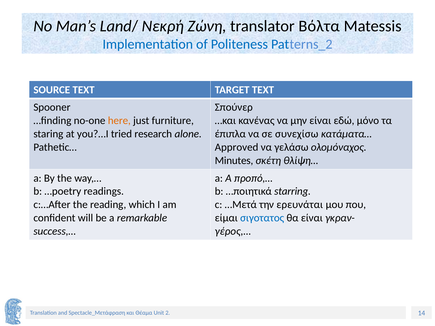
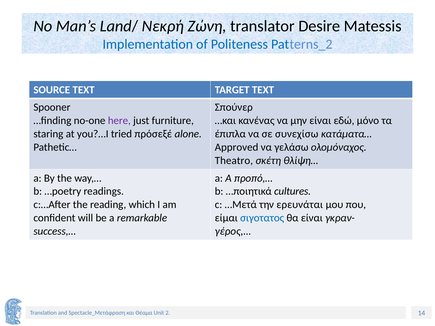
Βόλτα: Βόλτα -> Desire
here colour: orange -> purple
research: research -> πρόσεξέ
Minutes: Minutes -> Theatro
starring: starring -> cultures
